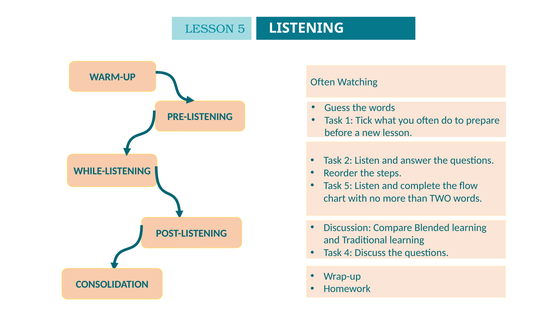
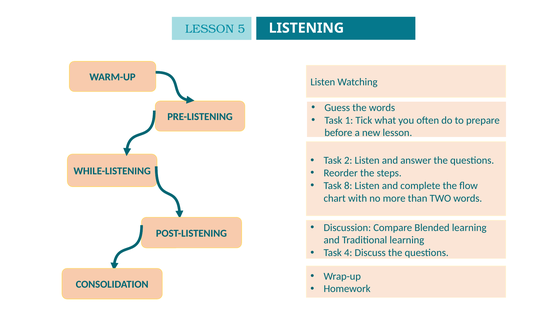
Often at (323, 82): Often -> Listen
Task 5: 5 -> 8
